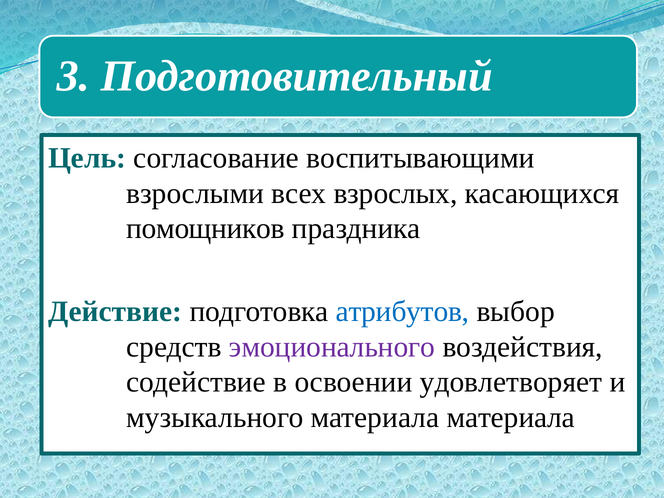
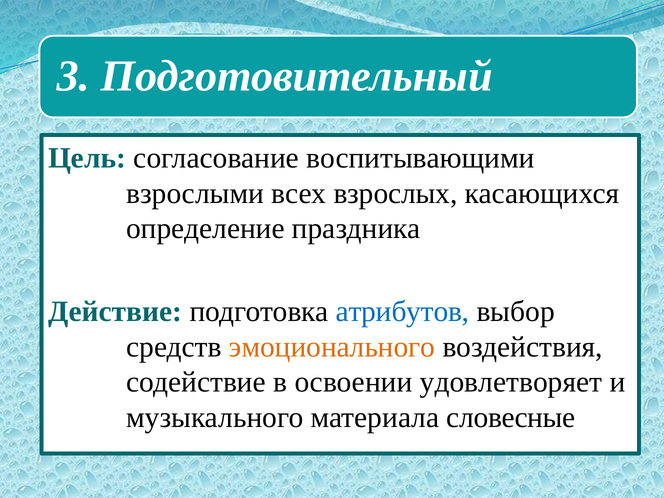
помощников: помощников -> определение
эмоционального colour: purple -> orange
материала материала: материала -> словесные
